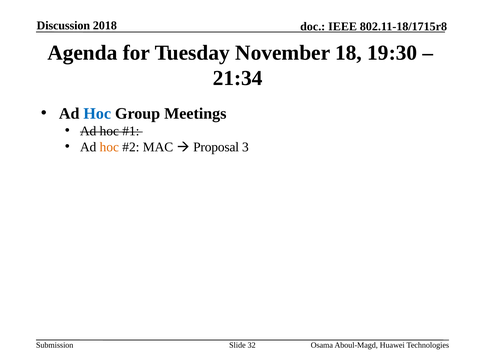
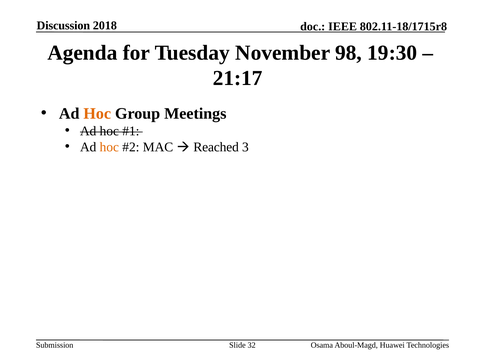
18: 18 -> 98
21:34: 21:34 -> 21:17
Hoc at (97, 114) colour: blue -> orange
Proposal: Proposal -> Reached
